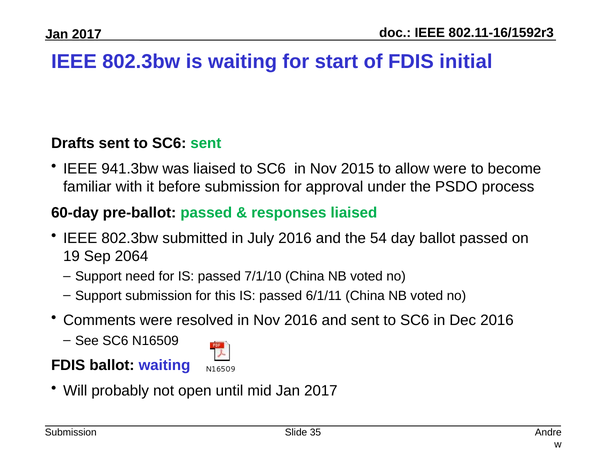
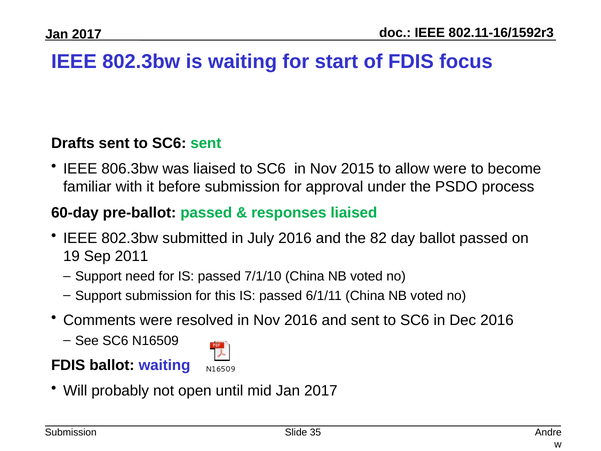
initial: initial -> focus
941.3bw: 941.3bw -> 806.3bw
54: 54 -> 82
2064: 2064 -> 2011
